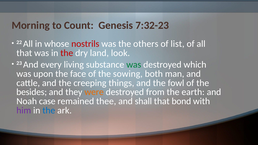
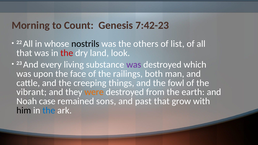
7:32-23: 7:32-23 -> 7:42-23
nostrils colour: red -> black
was at (134, 65) colour: green -> purple
sowing: sowing -> railings
besides: besides -> vibrant
thee: thee -> sons
shall: shall -> past
bond: bond -> grow
him colour: purple -> black
